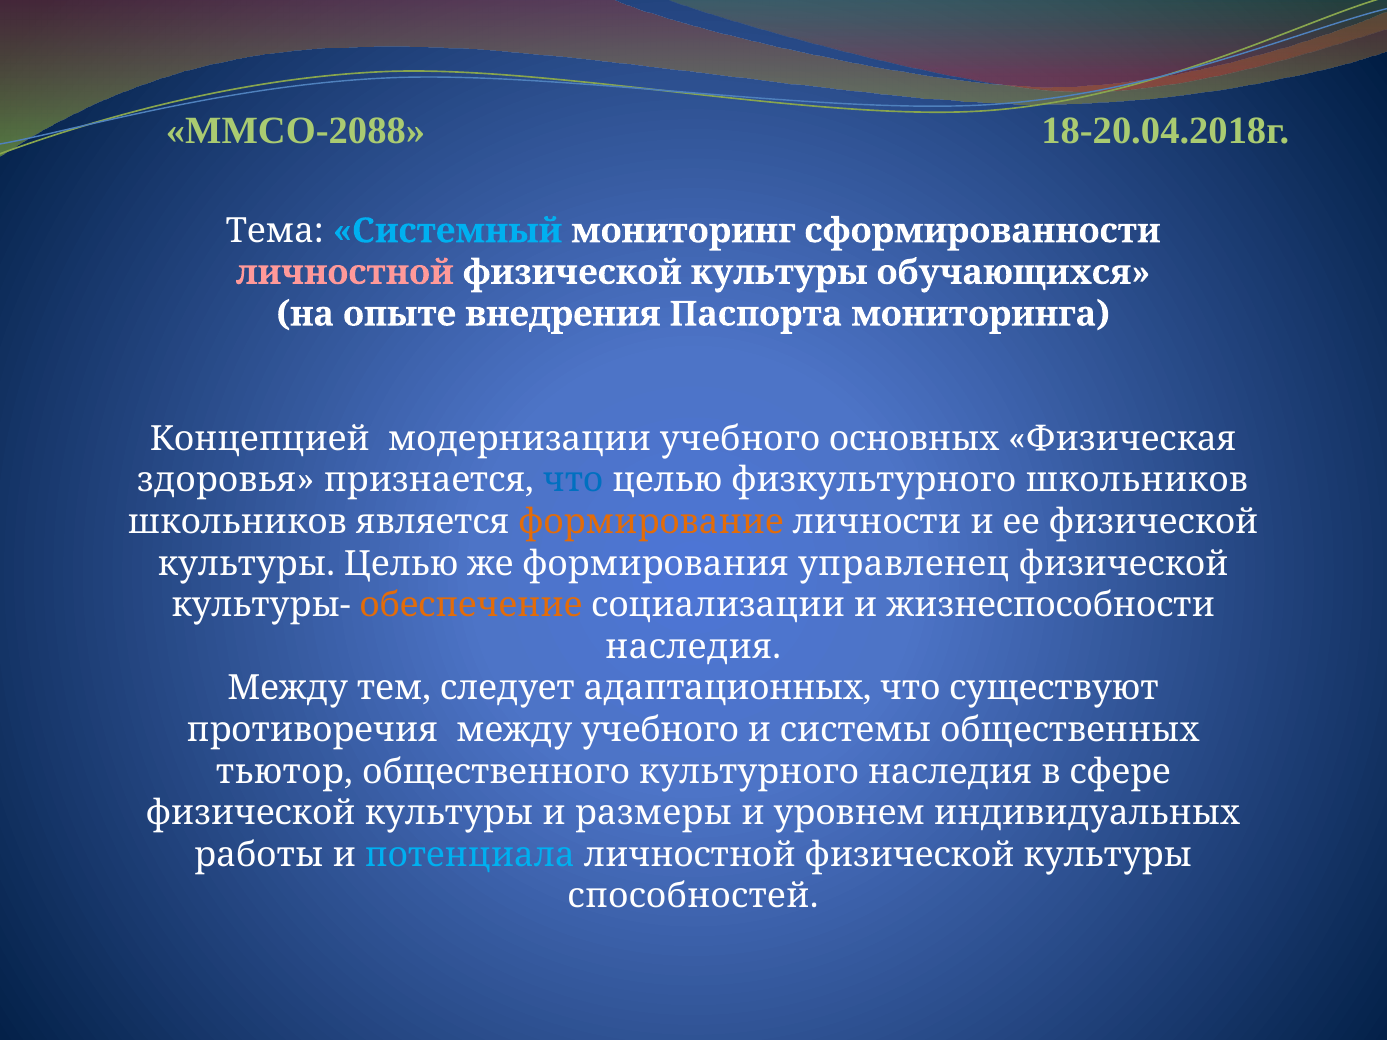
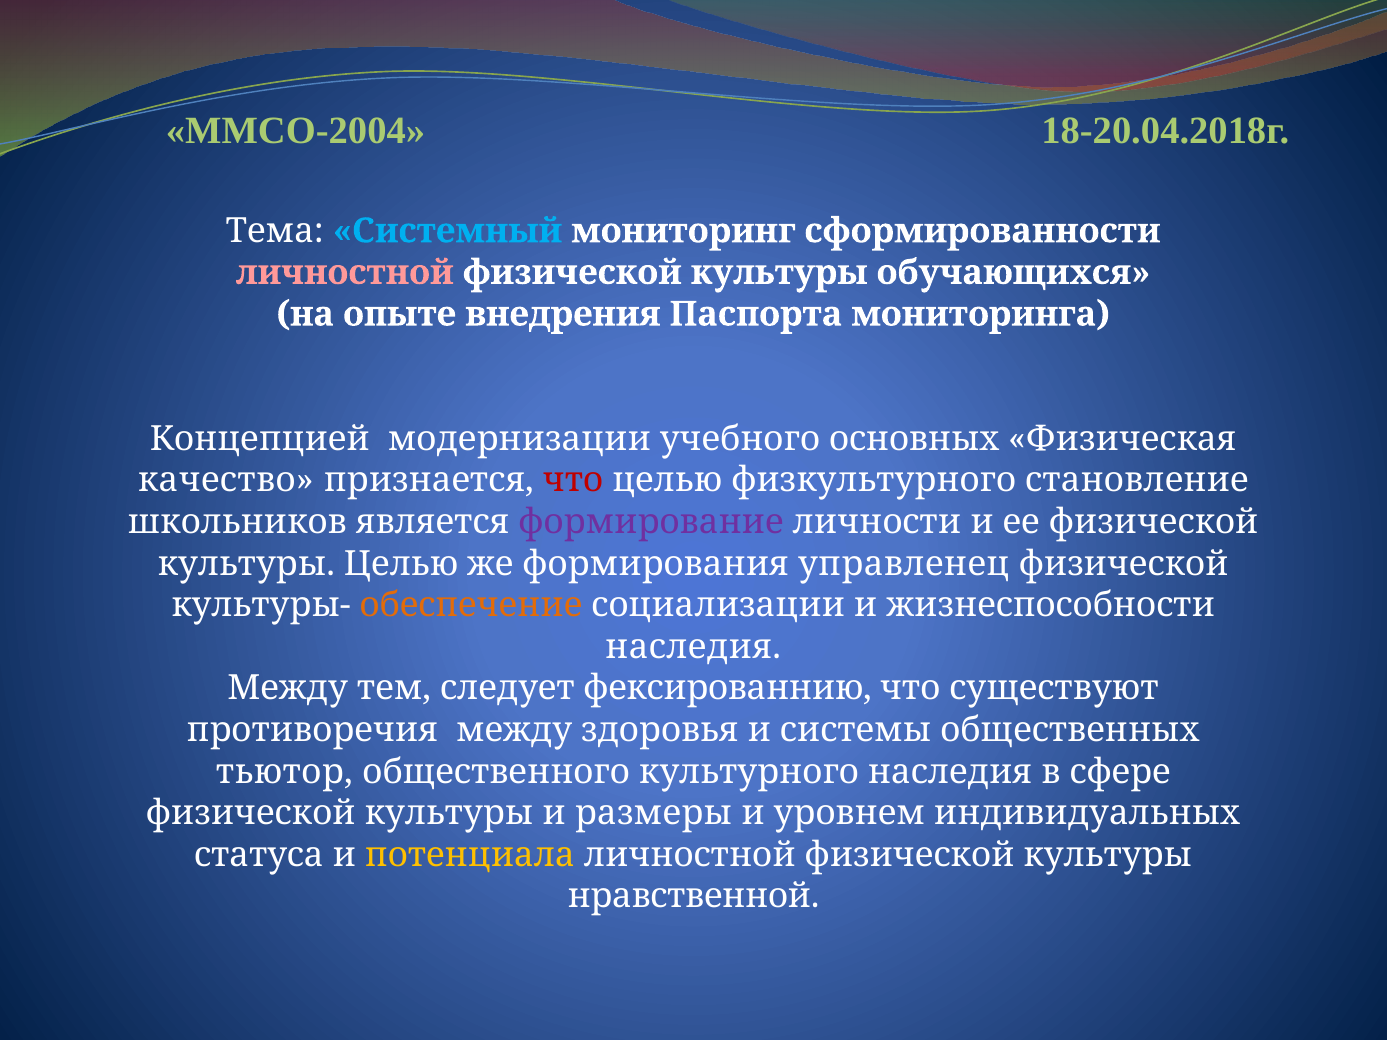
ММСО-2088: ММСО-2088 -> ММСО-2004
здоровья: здоровья -> качество
что at (573, 481) colour: blue -> red
физкультурного школьников: школьников -> становление
формирование colour: orange -> purple
адаптационных: адаптационных -> фексированнию
между учебного: учебного -> здоровья
работы: работы -> статуса
потенциала colour: light blue -> yellow
способностей: способностей -> нравственной
